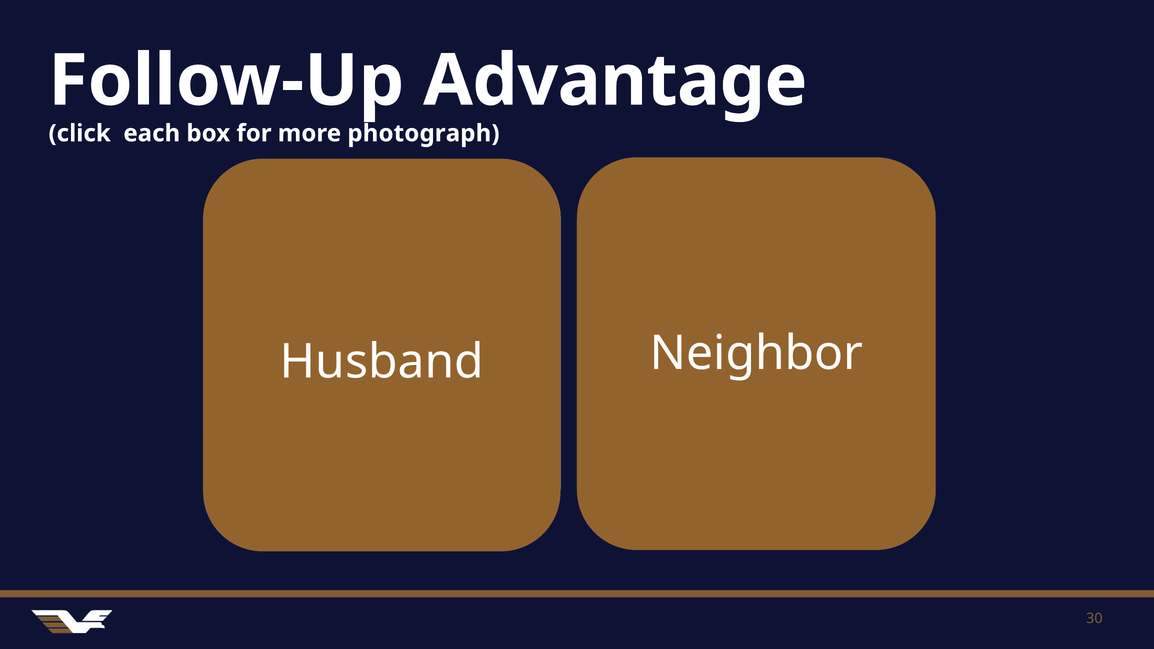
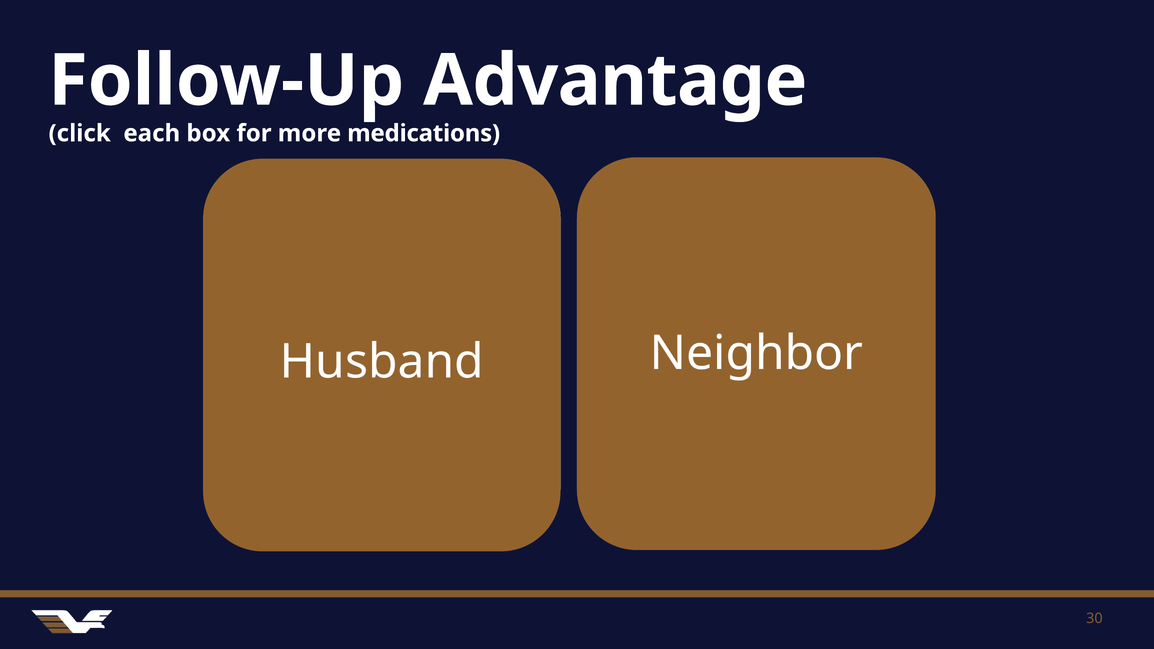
photograph: photograph -> medications
